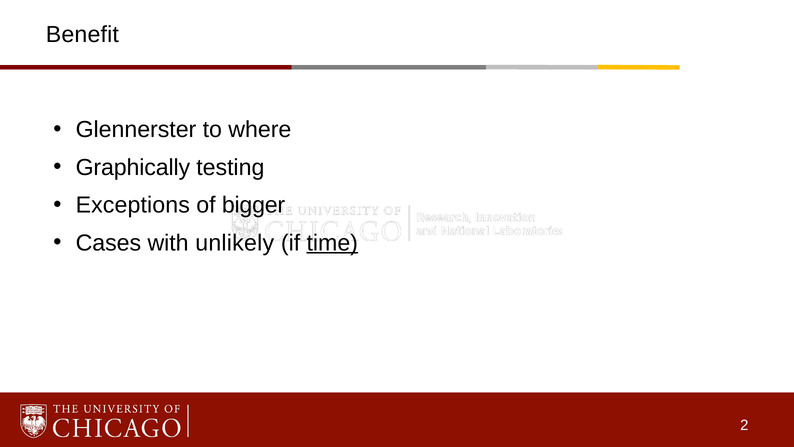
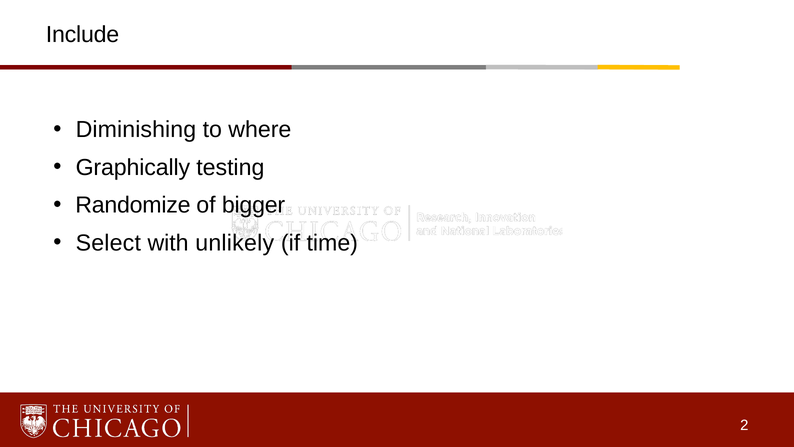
Benefit: Benefit -> Include
Glennerster: Glennerster -> Diminishing
Exceptions: Exceptions -> Randomize
Cases: Cases -> Select
time underline: present -> none
